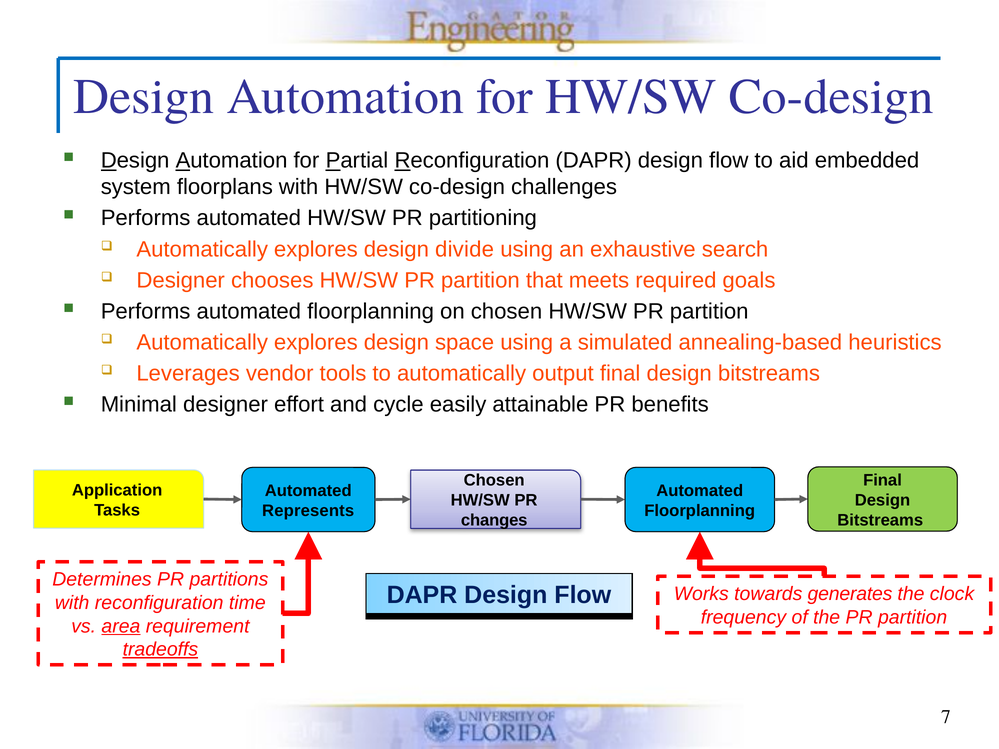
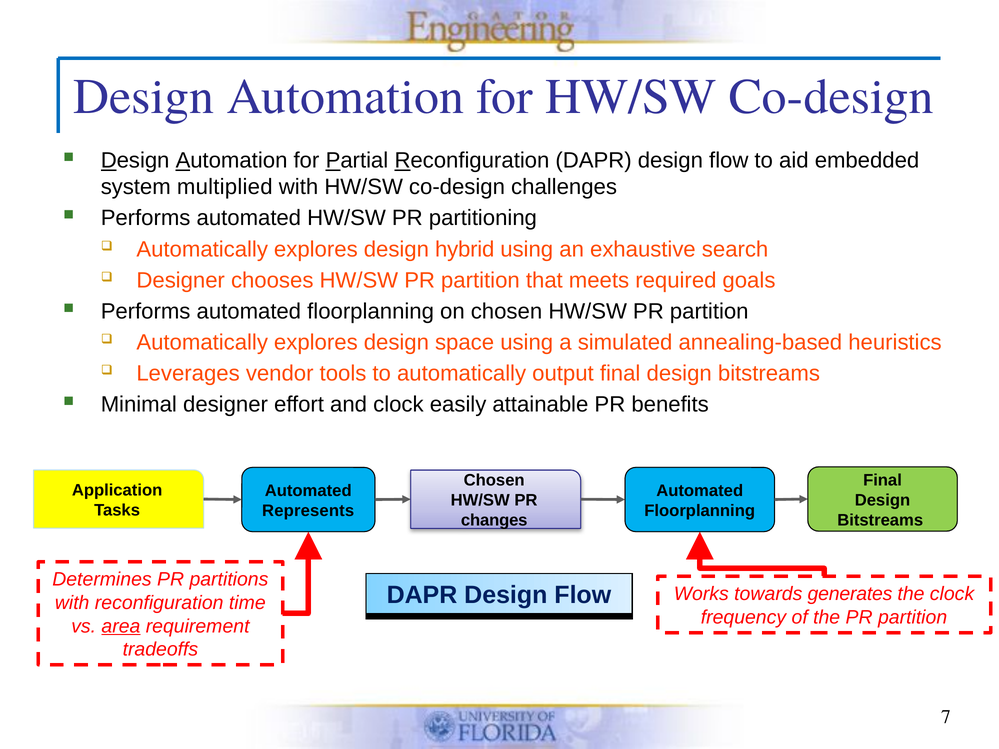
floorplans: floorplans -> multiplied
divide: divide -> hybrid
and cycle: cycle -> clock
tradeoffs underline: present -> none
